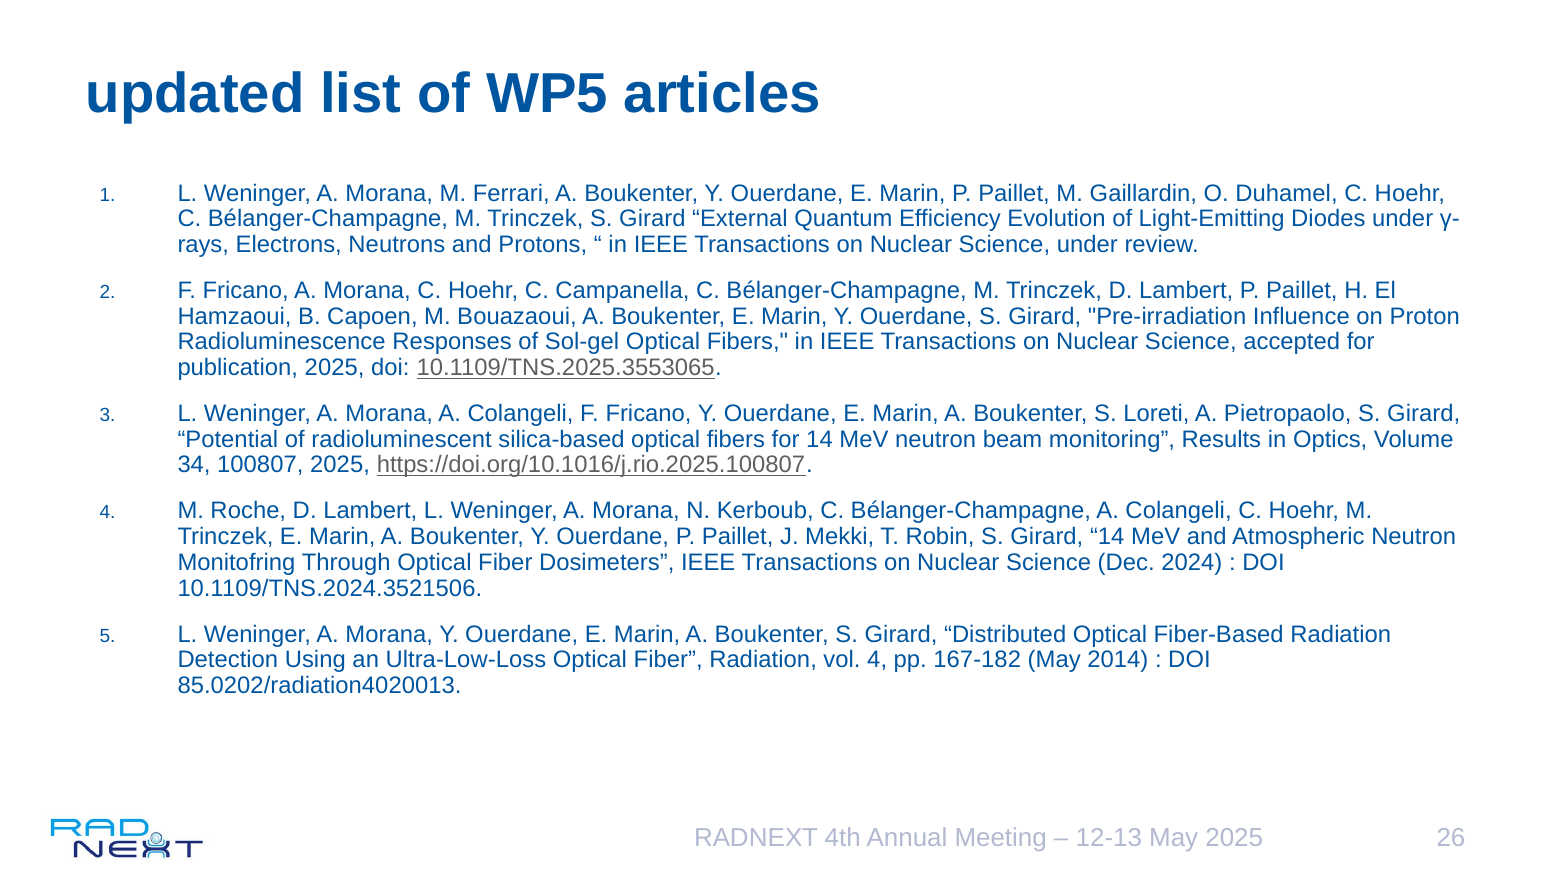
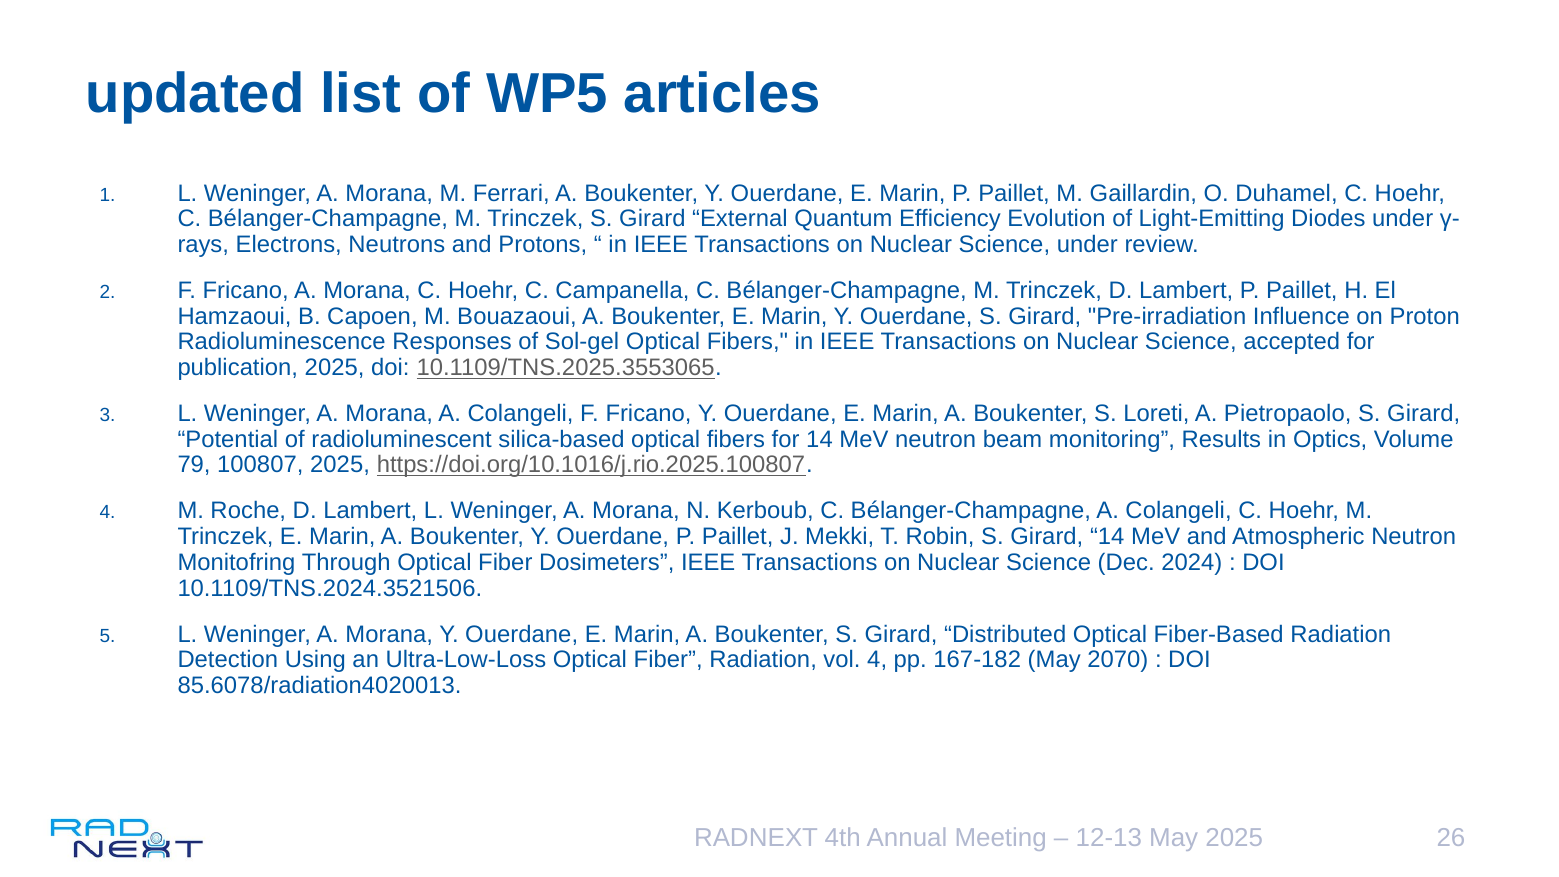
34: 34 -> 79
2014: 2014 -> 2070
85.0202/radiation4020013: 85.0202/radiation4020013 -> 85.6078/radiation4020013
